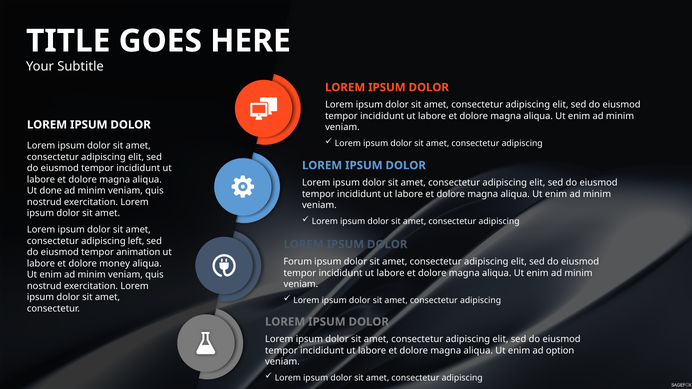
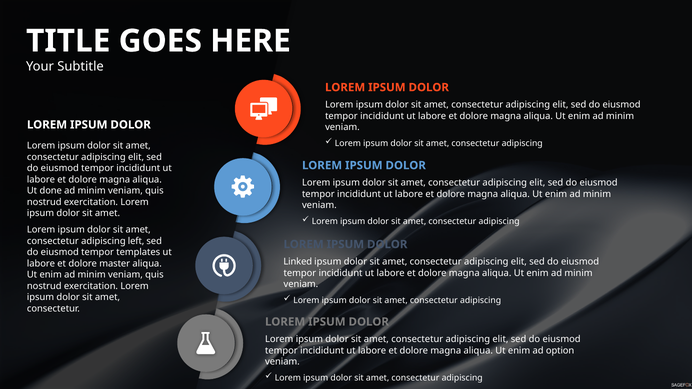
animation: animation -> templates
Forum: Forum -> Linked
money: money -> master
